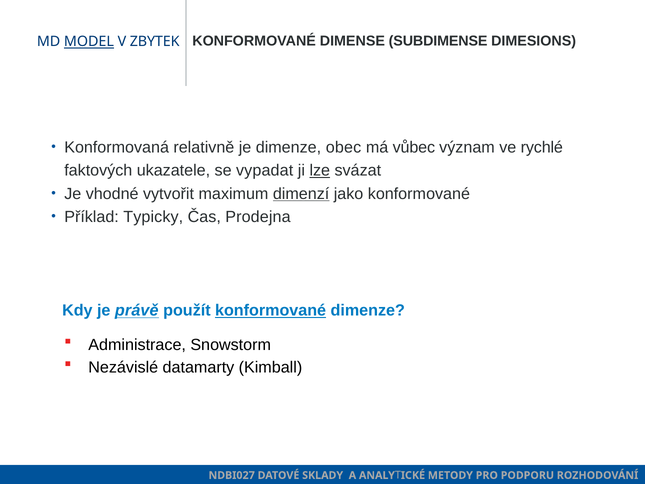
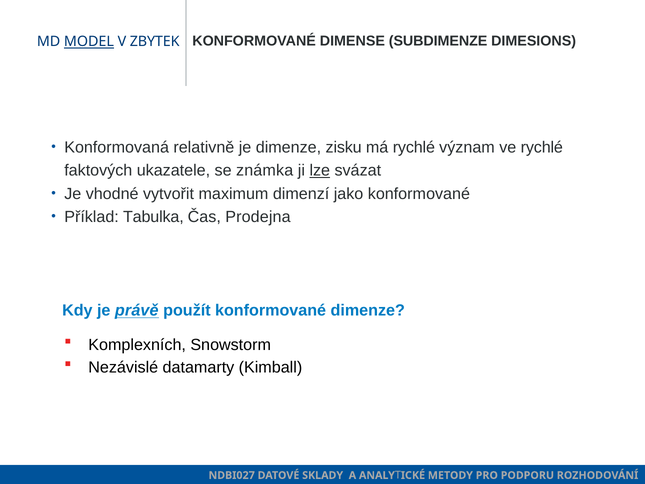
SUBDIMENSE: SUBDIMENSE -> SUBDIMENZE
obec: obec -> zisku
má vůbec: vůbec -> rychlé
vypadat: vypadat -> známka
dimenzí underline: present -> none
Typicky: Typicky -> Tabulka
konformované at (271, 310) underline: present -> none
Administrace: Administrace -> Komplexních
